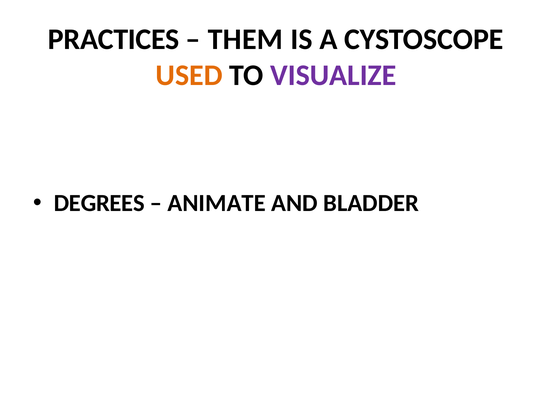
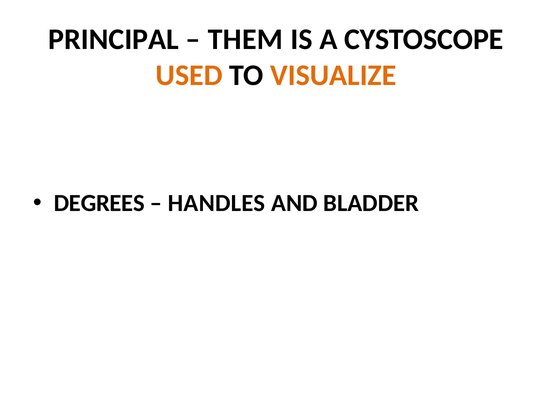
PRACTICES: PRACTICES -> PRINCIPAL
VISUALIZE colour: purple -> orange
ANIMATE: ANIMATE -> HANDLES
